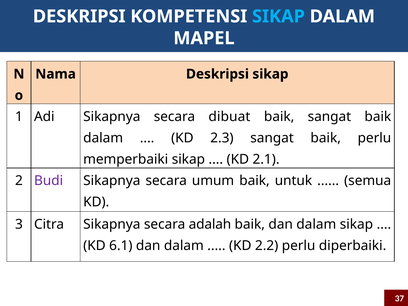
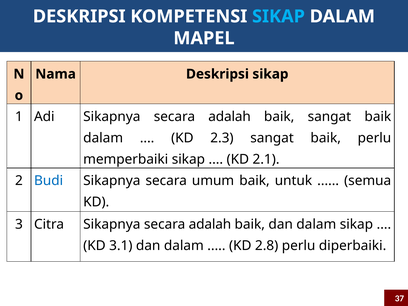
Adi Sikapnya secara dibuat: dibuat -> adalah
Budi colour: purple -> blue
6.1: 6.1 -> 3.1
2.2: 2.2 -> 2.8
